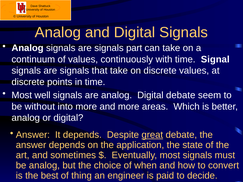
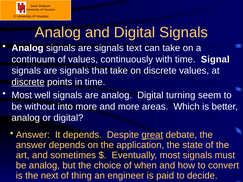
part: part -> text
discrete at (28, 82) underline: none -> present
Digital debate: debate -> turning
best: best -> next
